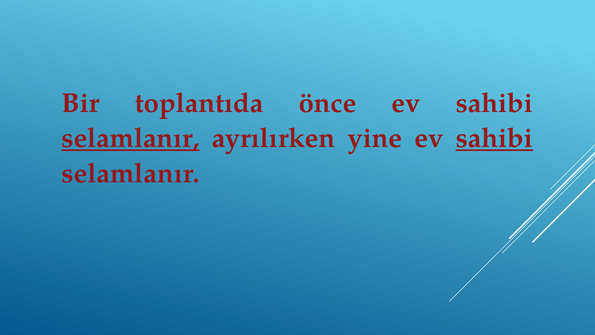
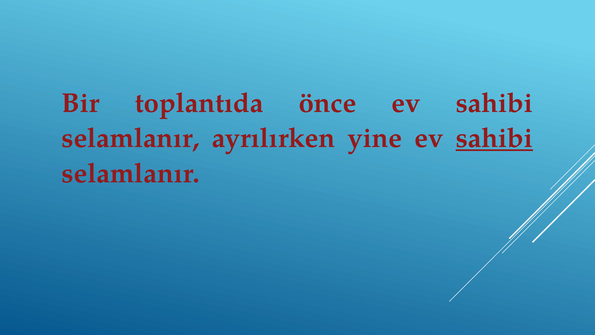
selamlanır at (131, 138) underline: present -> none
